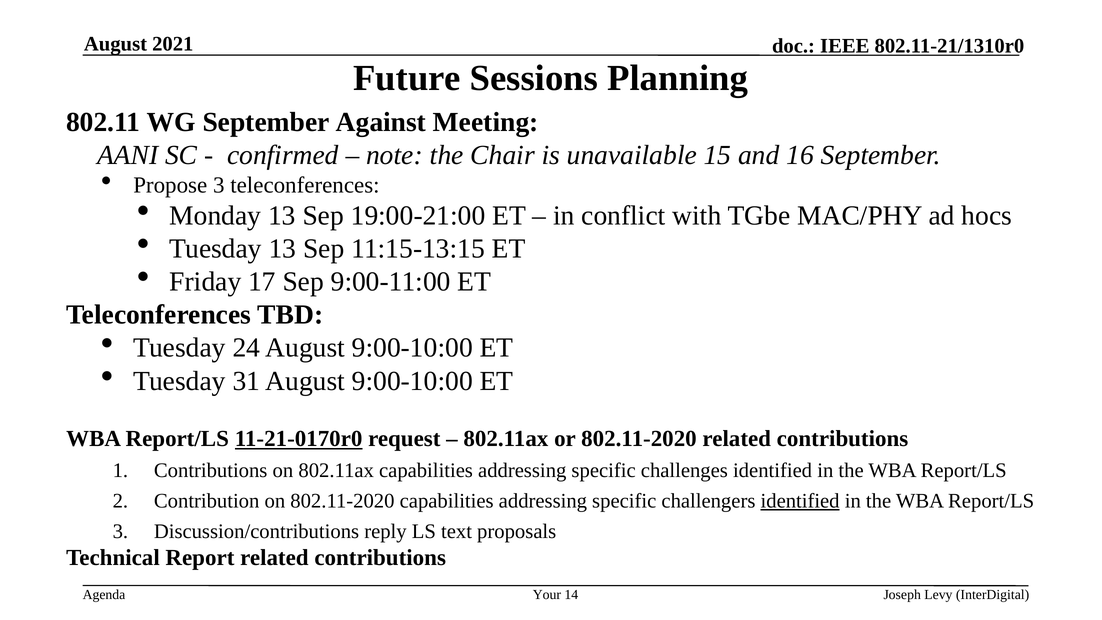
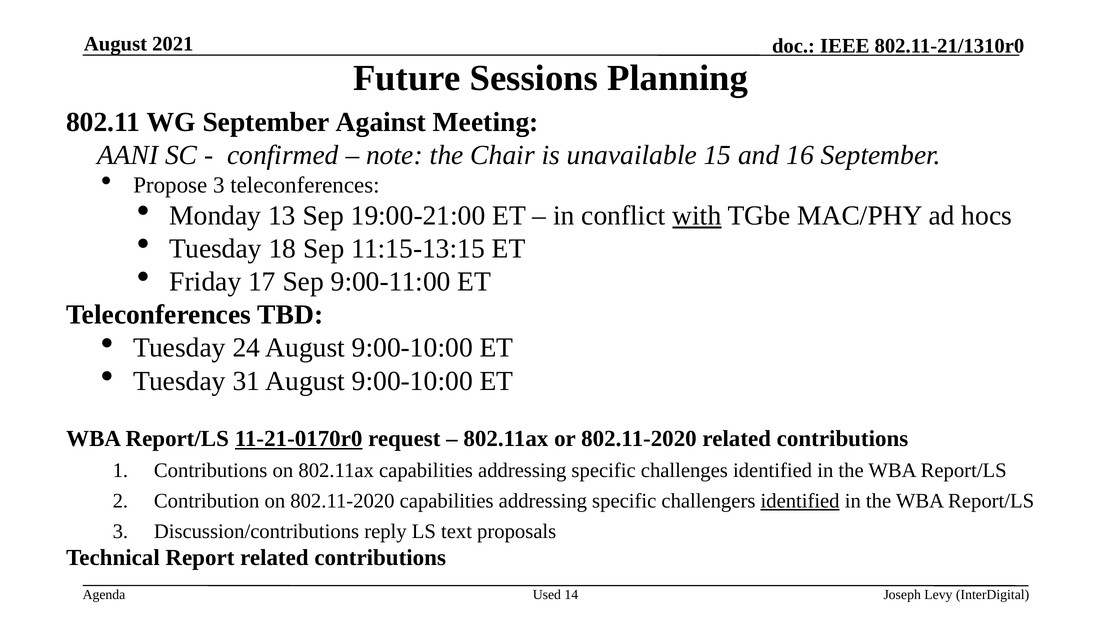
with underline: none -> present
Tuesday 13: 13 -> 18
Your: Your -> Used
